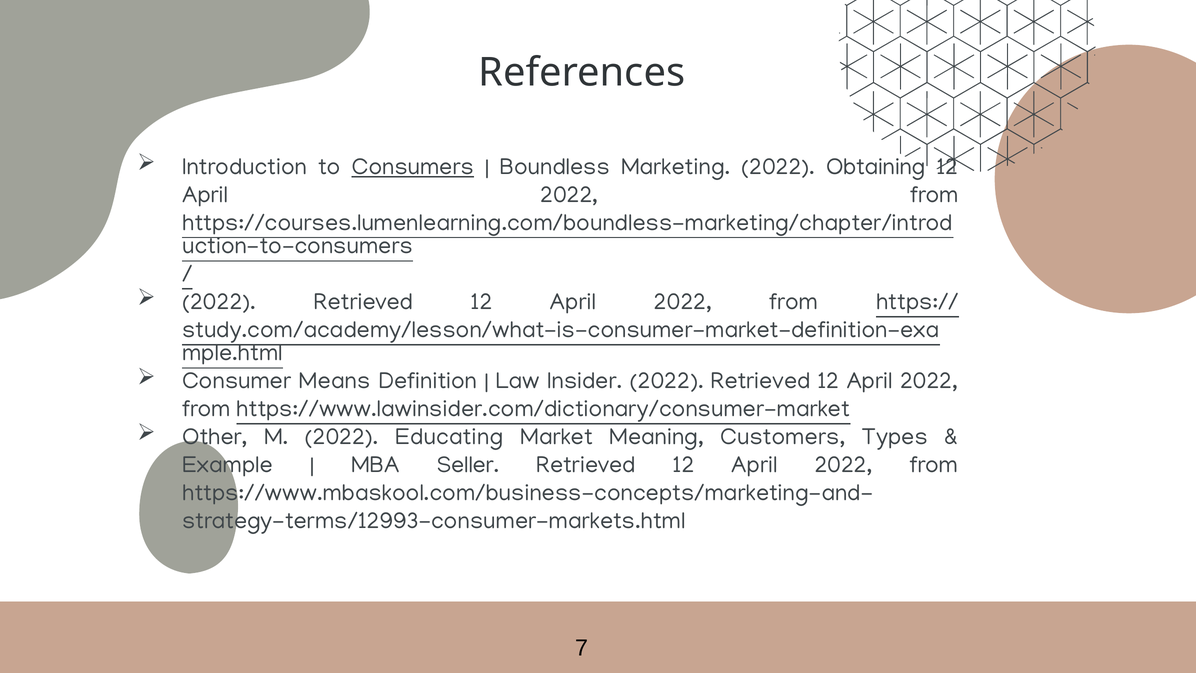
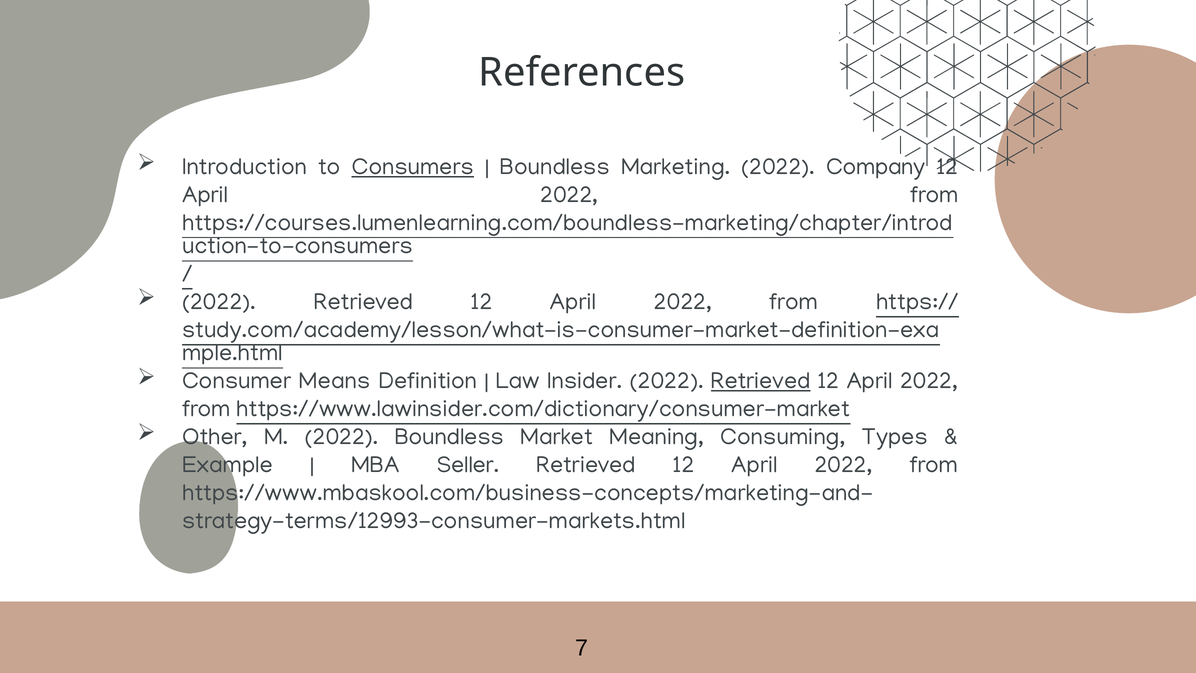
Obtaining: Obtaining -> Company
Retrieved at (761, 381) underline: none -> present
2022 Educating: Educating -> Boundless
Customers: Customers -> Consuming
